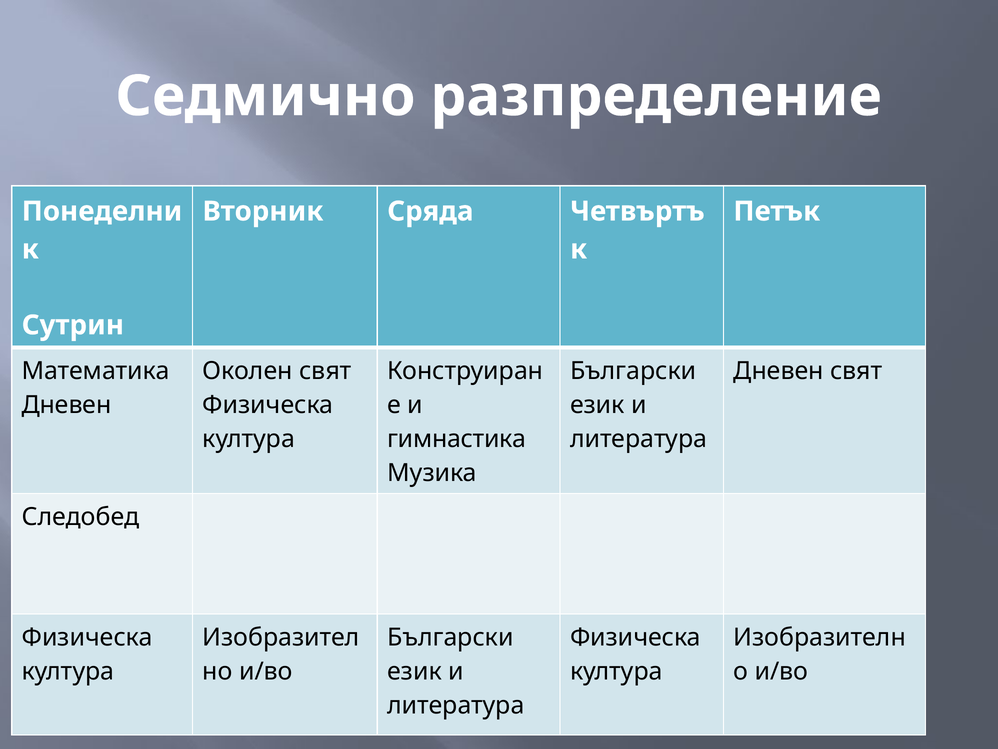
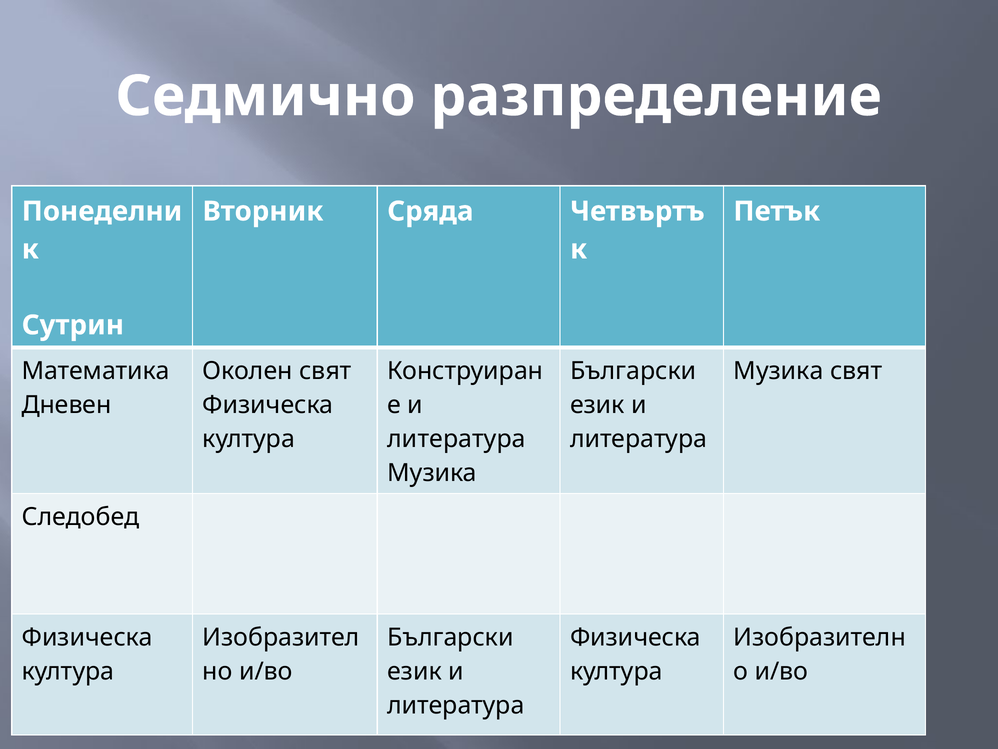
Дневен at (778, 371): Дневен -> Музика
гимнастика at (457, 439): гимнастика -> литература
